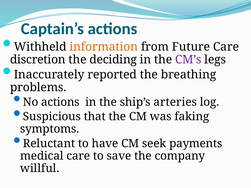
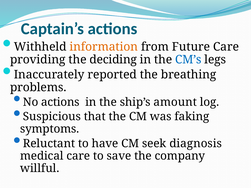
discretion: discretion -> providing
CM’s colour: purple -> blue
arteries: arteries -> amount
payments: payments -> diagnosis
